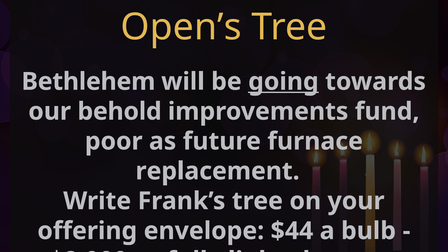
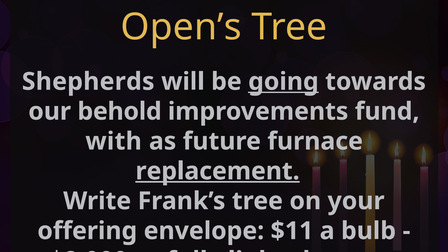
Bethlehem: Bethlehem -> Shepherds
poor: poor -> with
replacement underline: none -> present
$44: $44 -> $11
